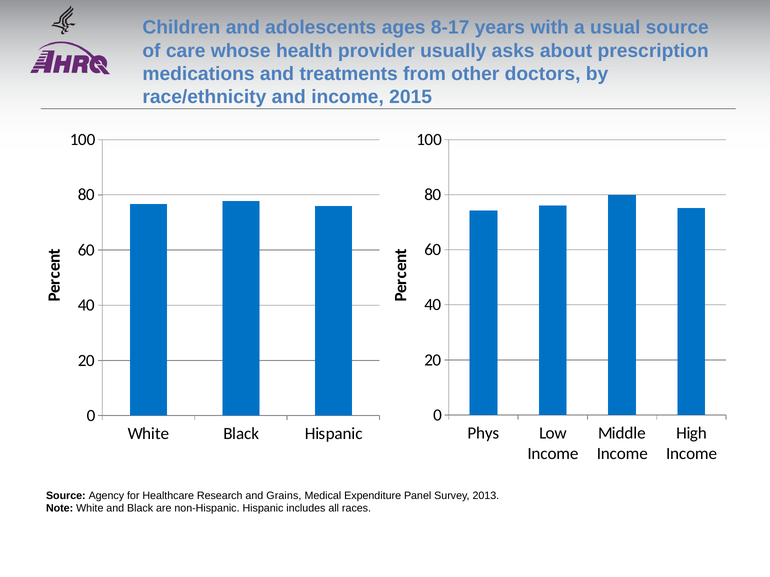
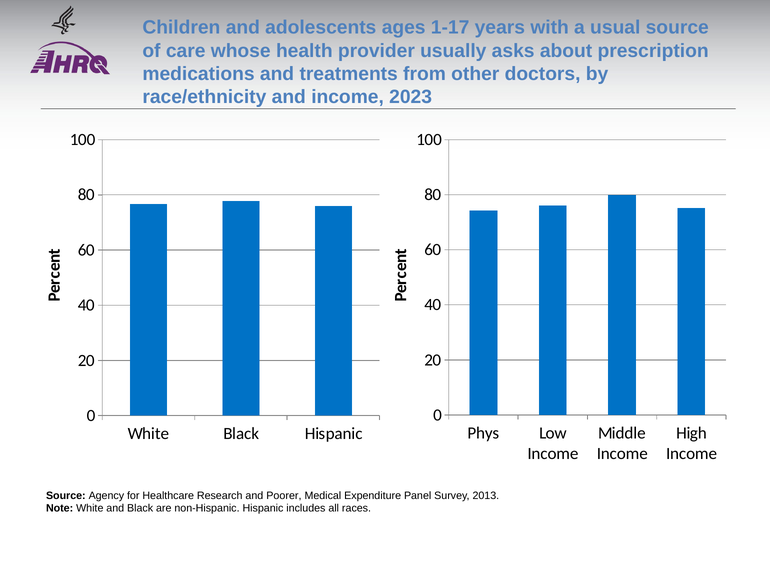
8-17: 8-17 -> 1-17
2015: 2015 -> 2023
Grains: Grains -> Poorer
